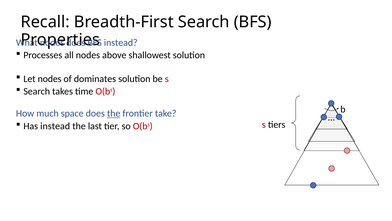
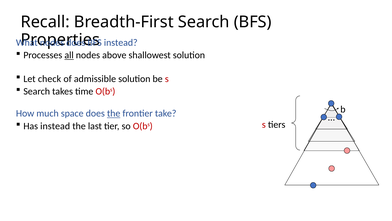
all underline: none -> present
Let nodes: nodes -> check
dominates: dominates -> admissible
